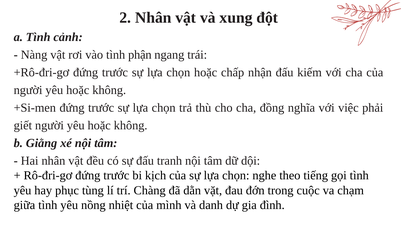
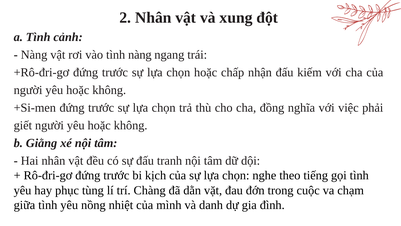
tình phận: phận -> nàng
